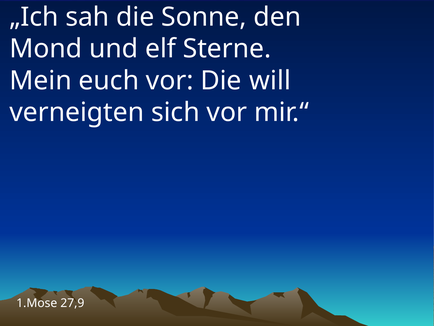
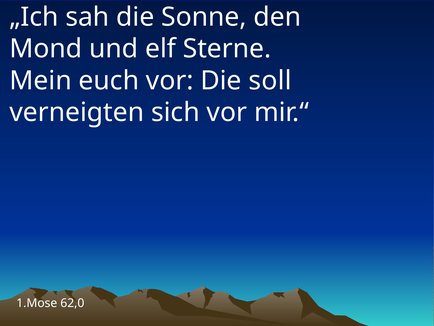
will: will -> soll
27,9: 27,9 -> 62,0
